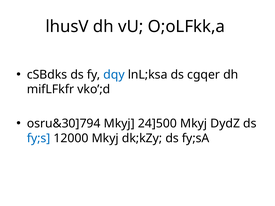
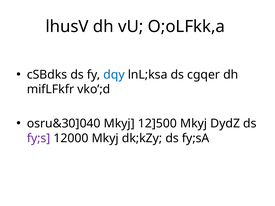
osru&30]794: osru&30]794 -> osru&30]040
24]500: 24]500 -> 12]500
fy;s colour: blue -> purple
